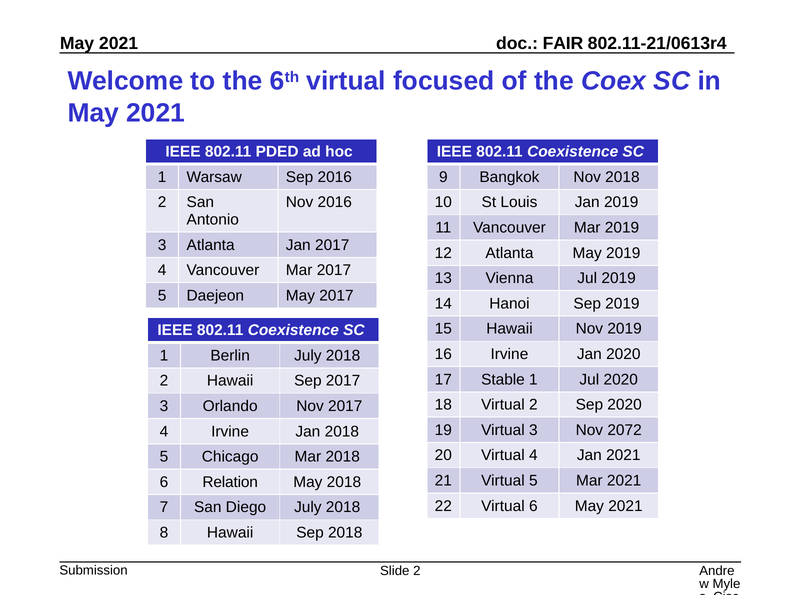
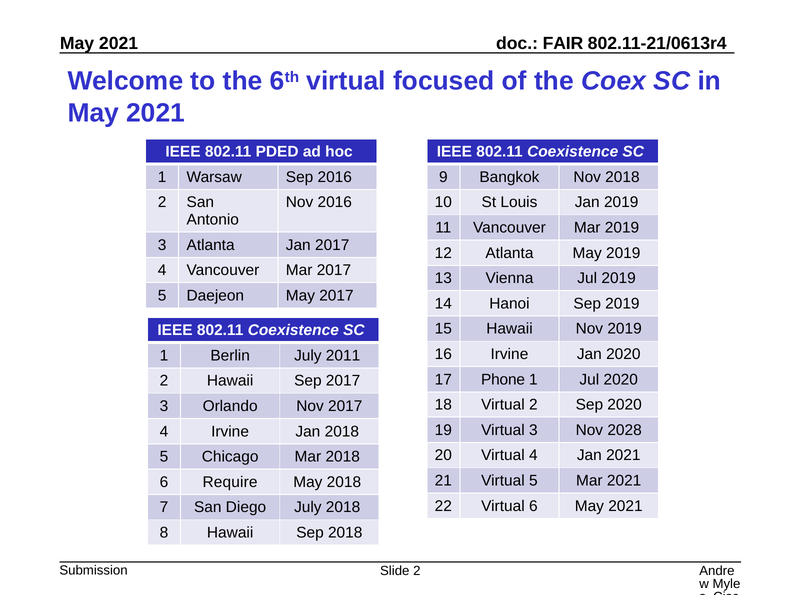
Berlin July 2018: 2018 -> 2011
Stable: Stable -> Phone
2072: 2072 -> 2028
Relation: Relation -> Require
